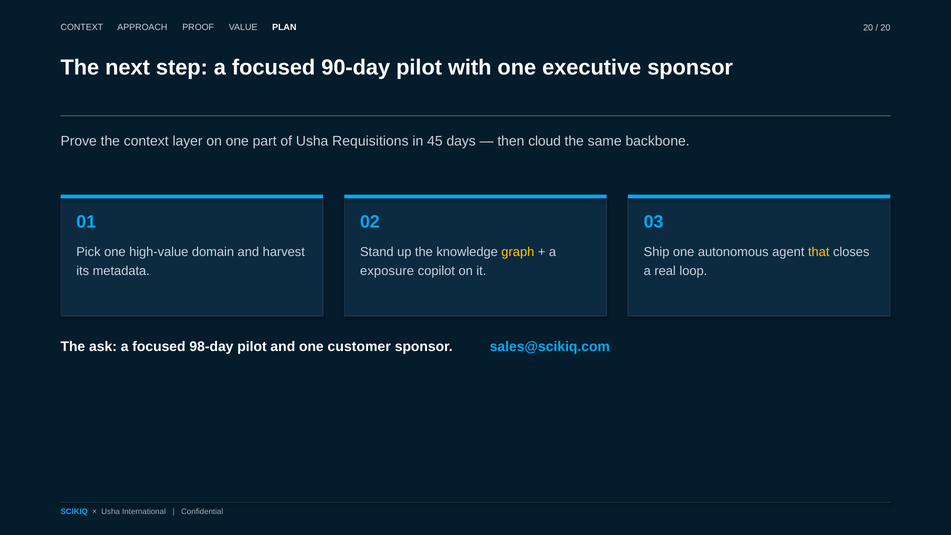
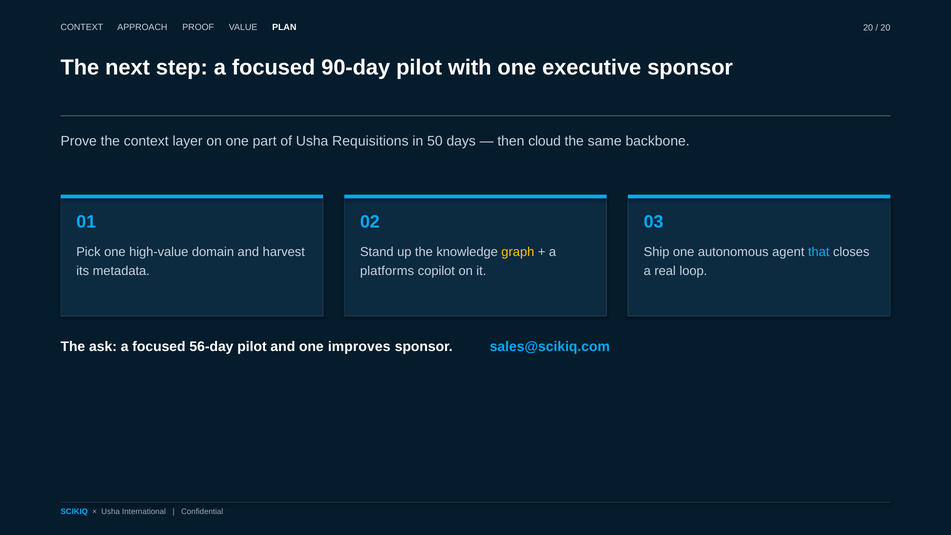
45: 45 -> 50
that colour: yellow -> light blue
exposure: exposure -> platforms
98-day: 98-day -> 56-day
customer: customer -> improves
